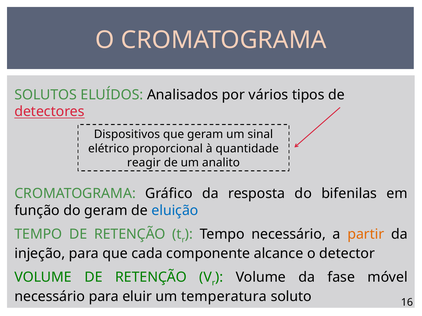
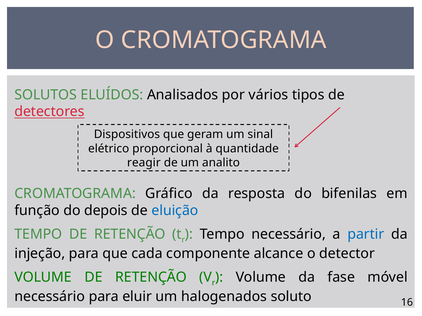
do geram: geram -> depois
partir colour: orange -> blue
temperatura: temperatura -> halogenados
